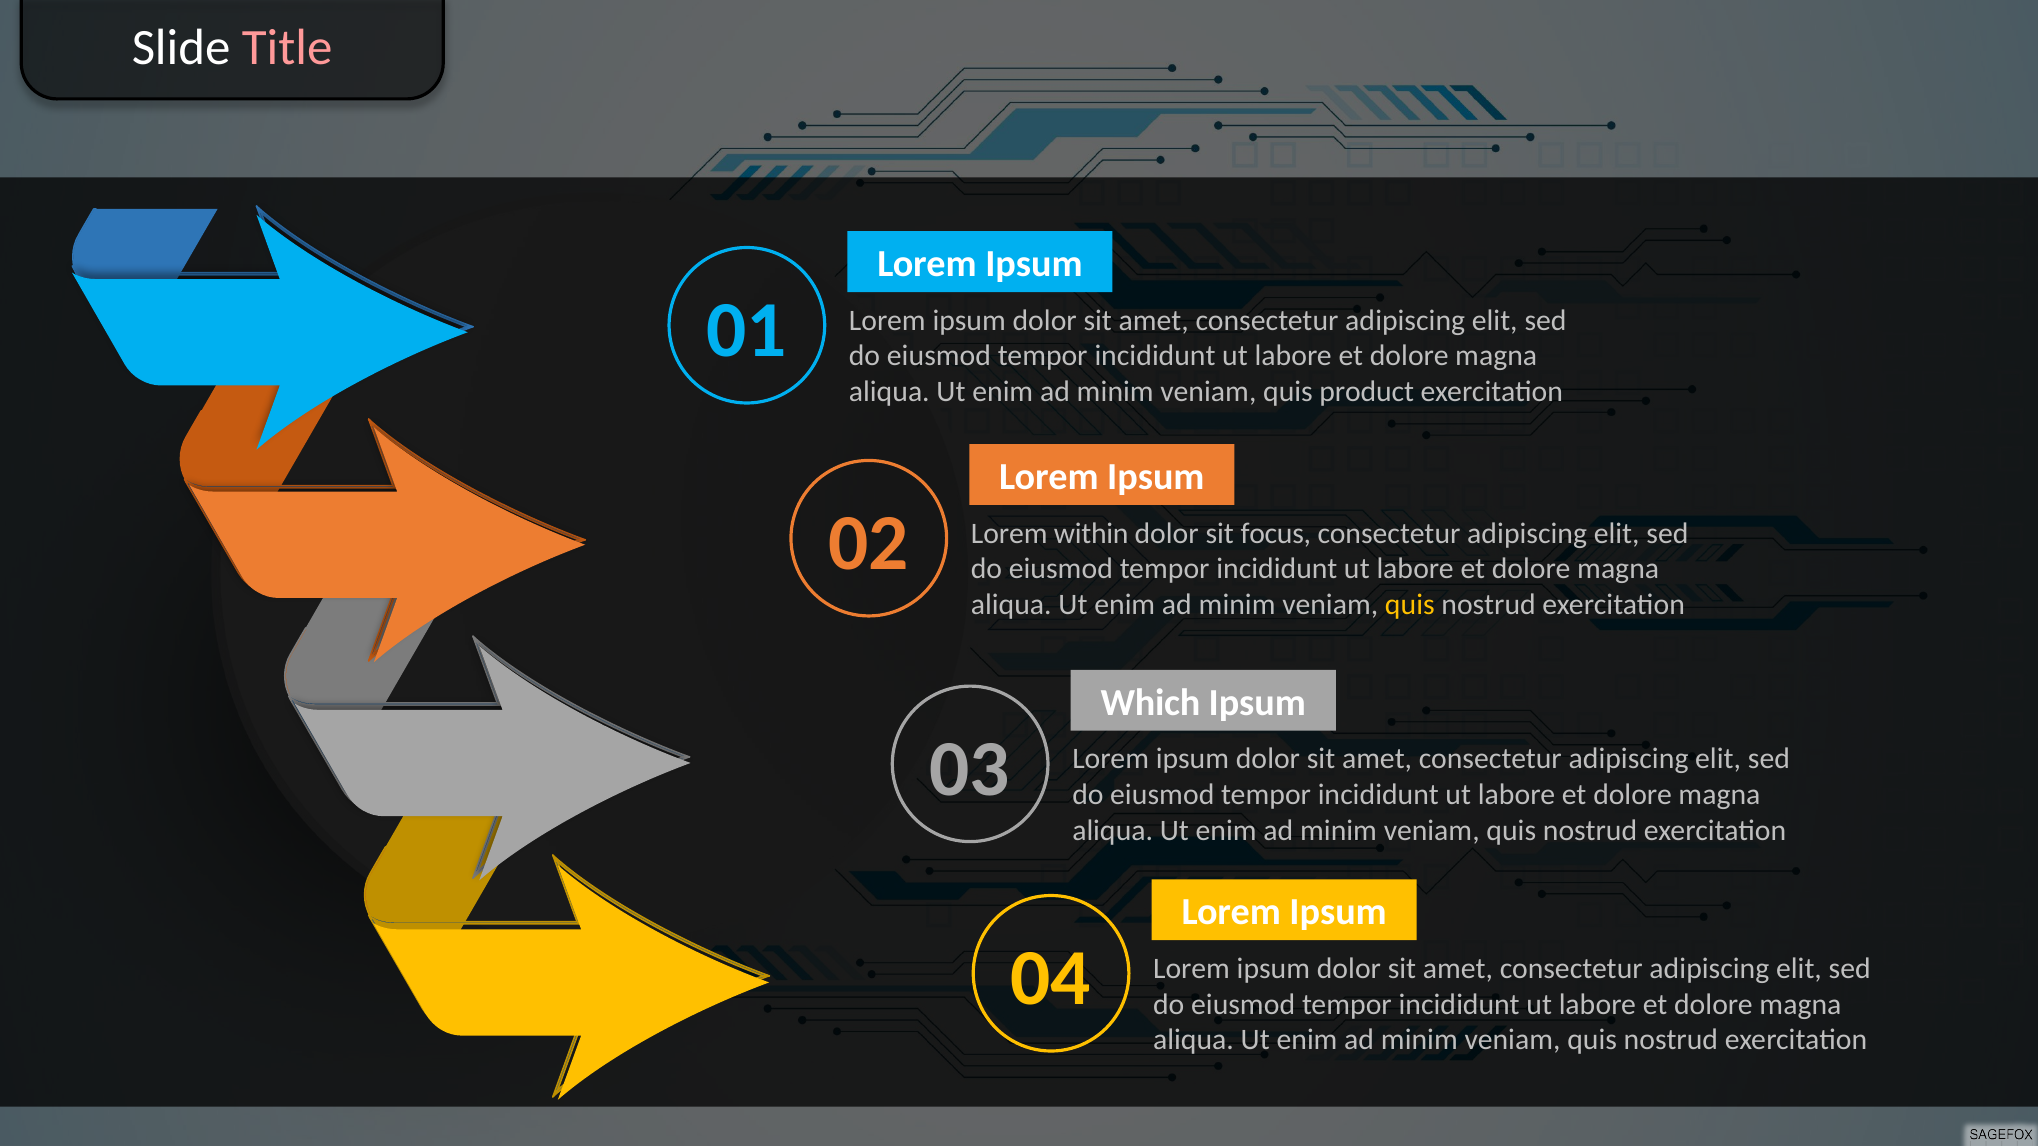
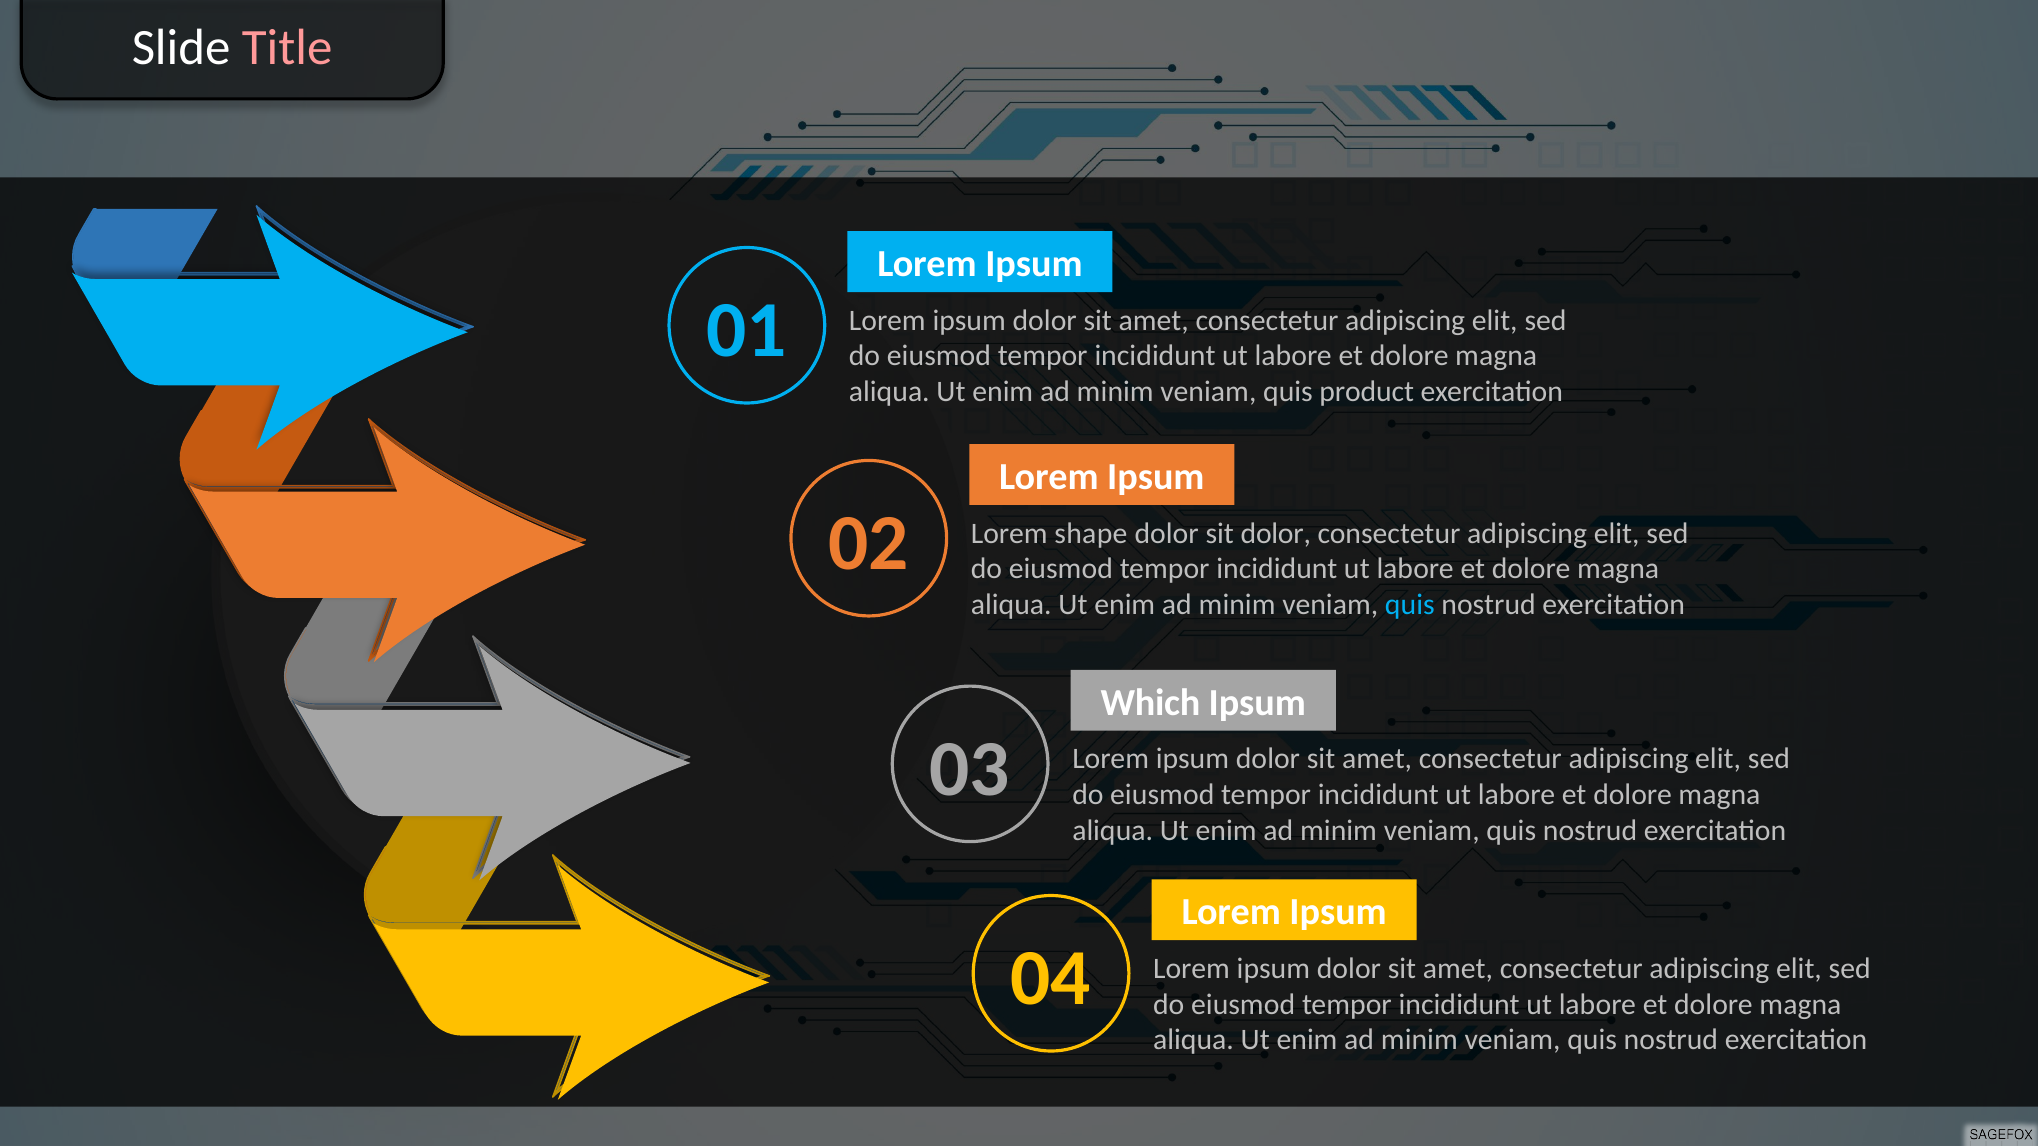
within: within -> shape
sit focus: focus -> dolor
quis at (1410, 605) colour: yellow -> light blue
